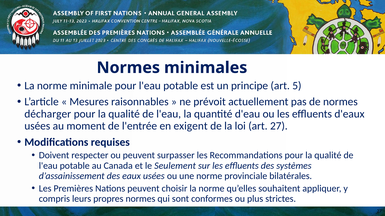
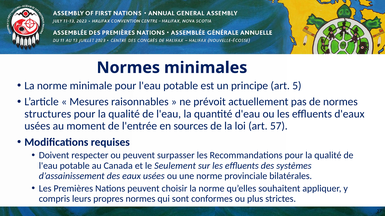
décharger: décharger -> structures
exigent: exigent -> sources
art 27: 27 -> 57
